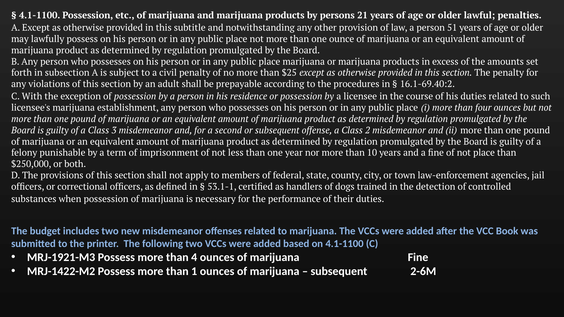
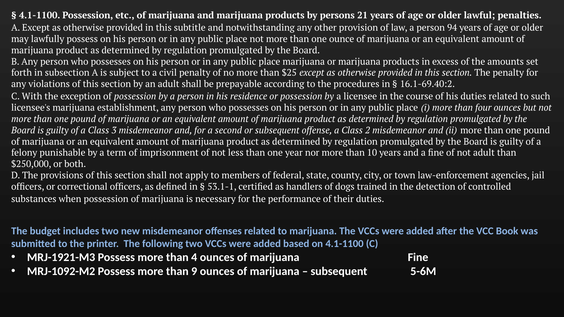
51: 51 -> 94
not place: place -> adult
MRJ-1422-M2: MRJ-1422-M2 -> MRJ-1092-M2
1: 1 -> 9
2-6M: 2-6M -> 5-6M
